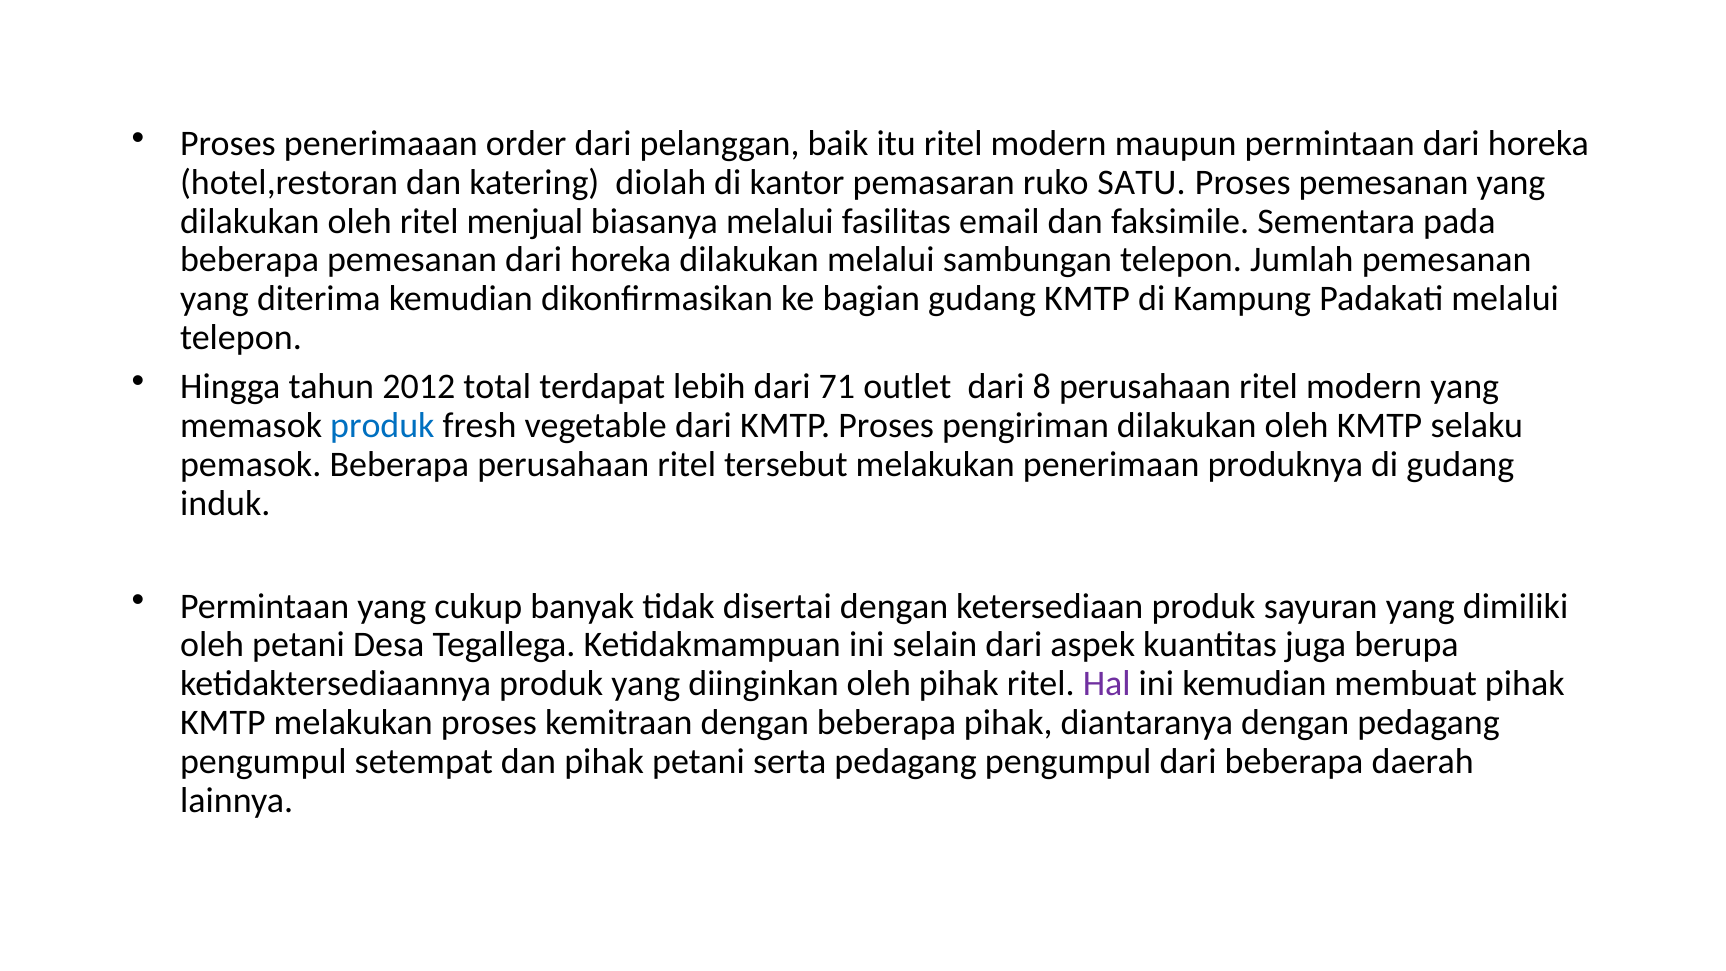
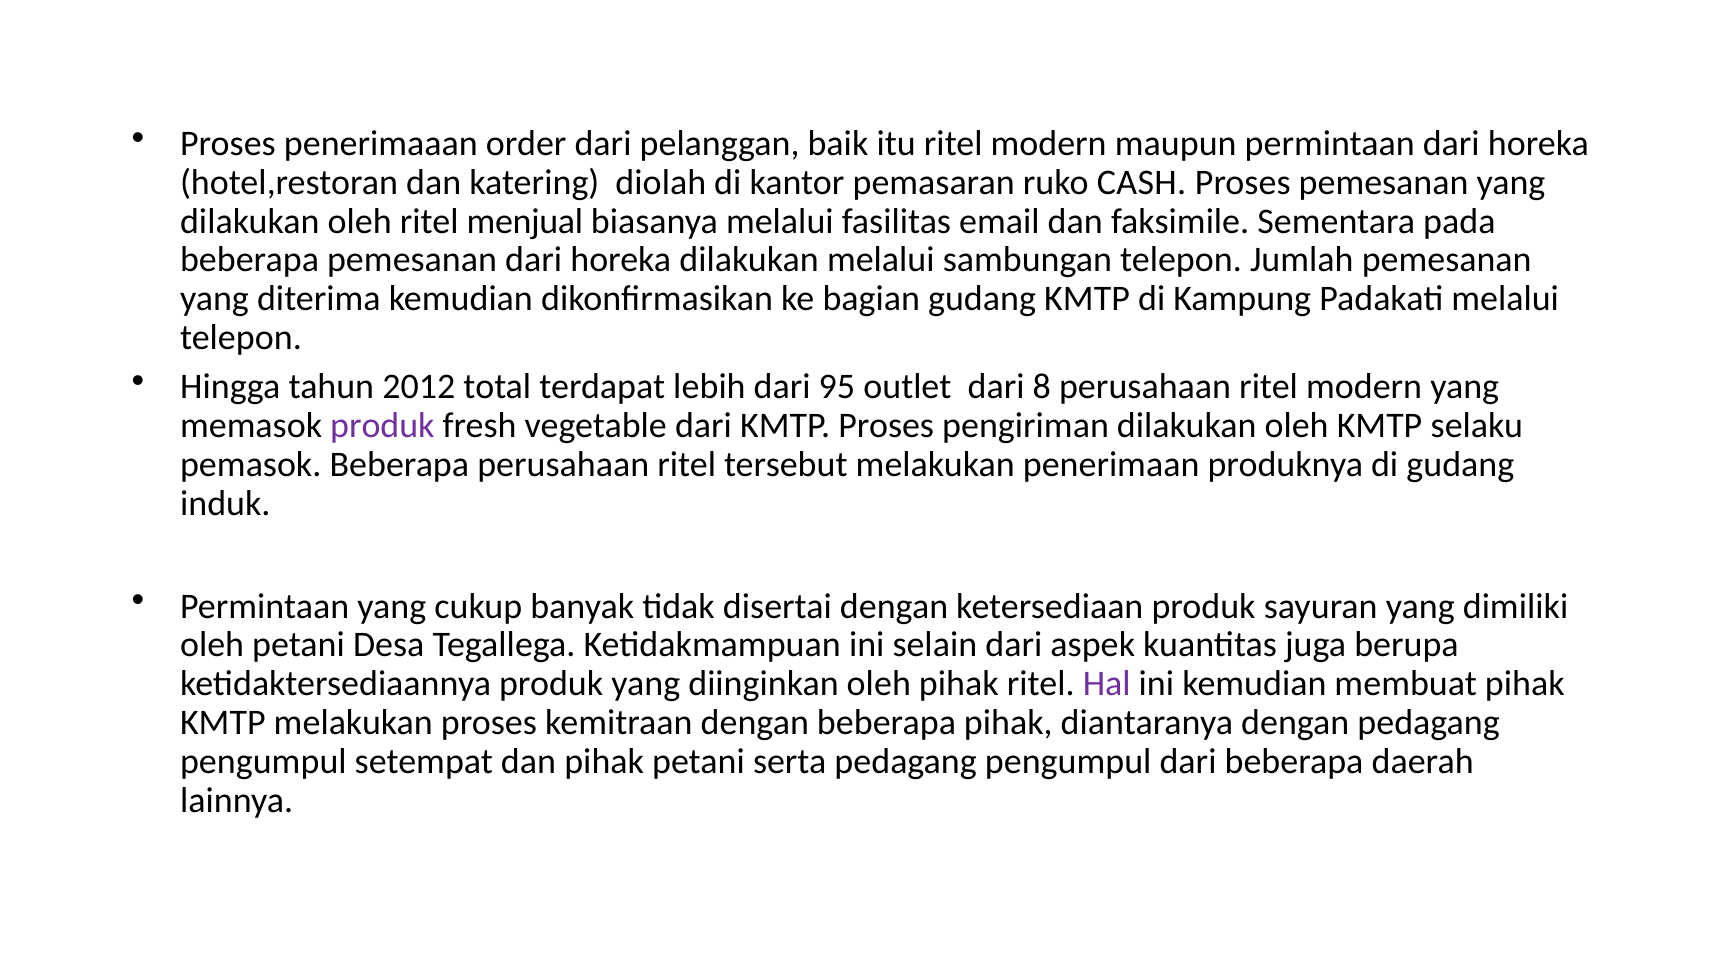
SATU: SATU -> CASH
71: 71 -> 95
produk at (382, 426) colour: blue -> purple
